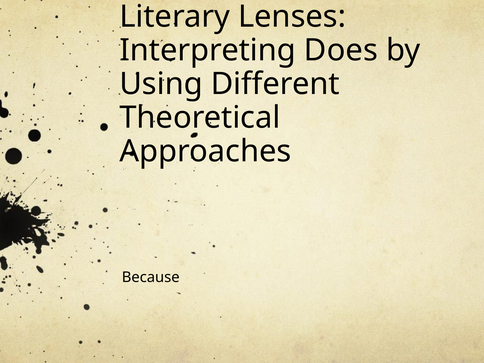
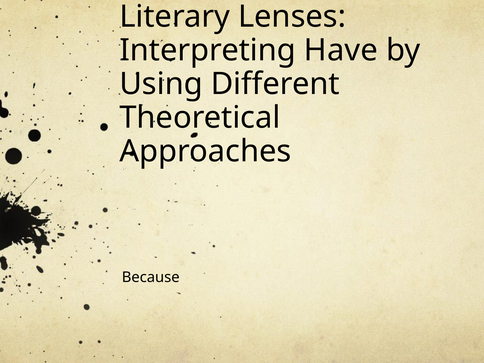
Does: Does -> Have
